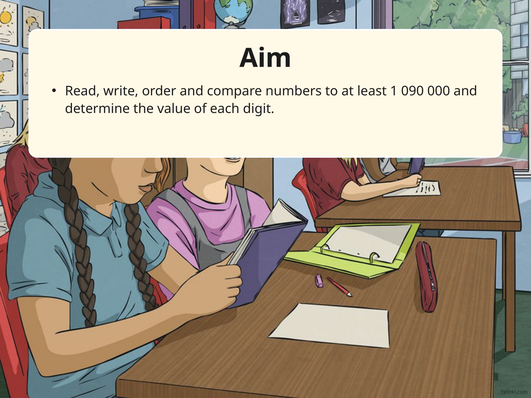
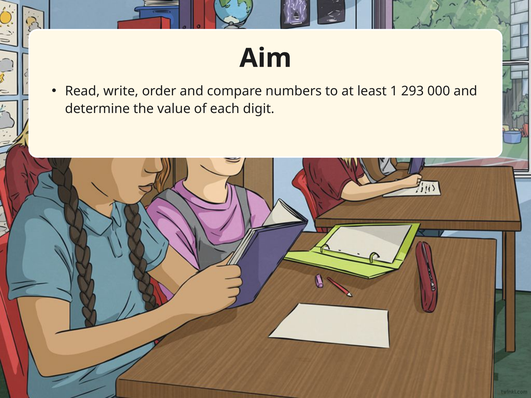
090: 090 -> 293
